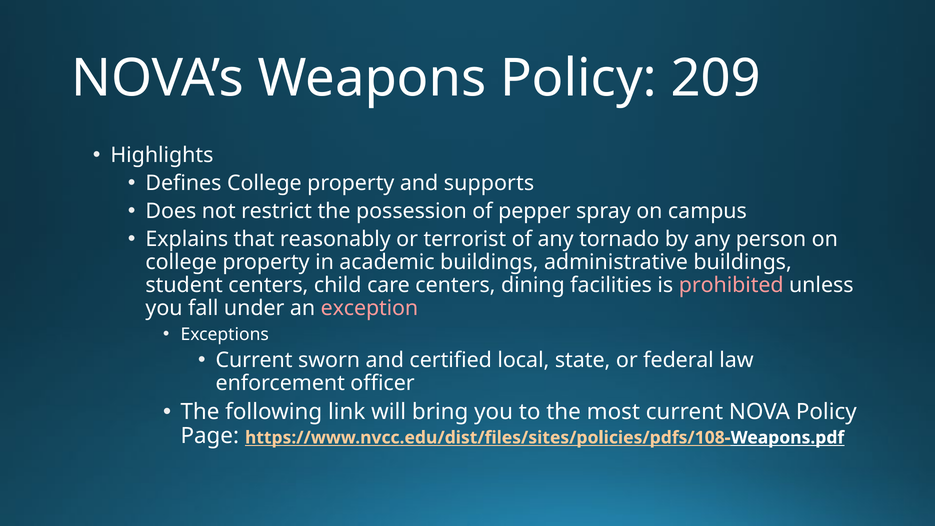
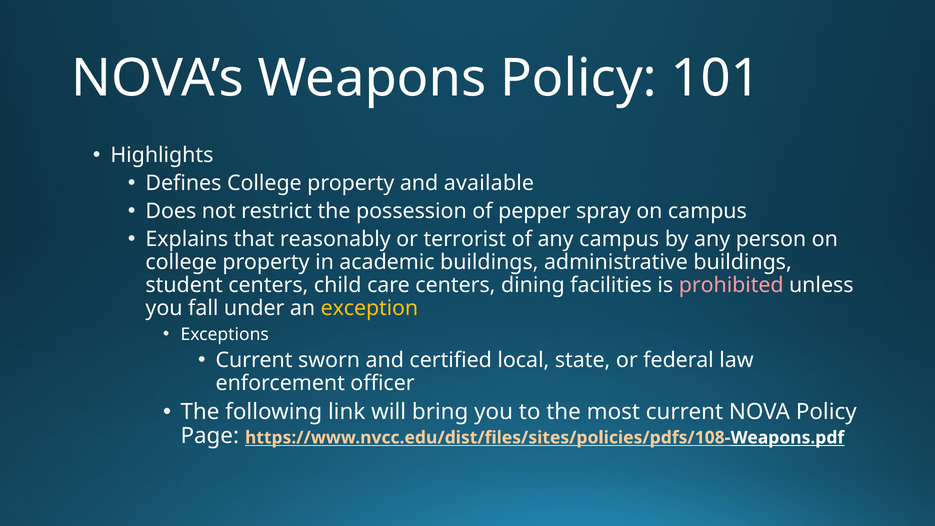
209: 209 -> 101
supports: supports -> available
any tornado: tornado -> campus
exception colour: pink -> yellow
